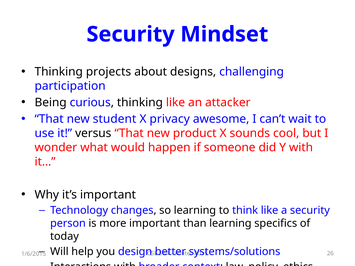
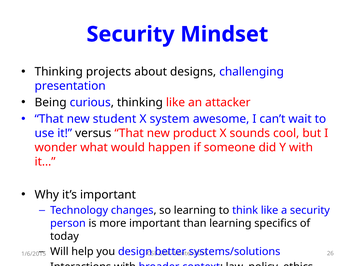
participation: participation -> presentation
privacy: privacy -> system
